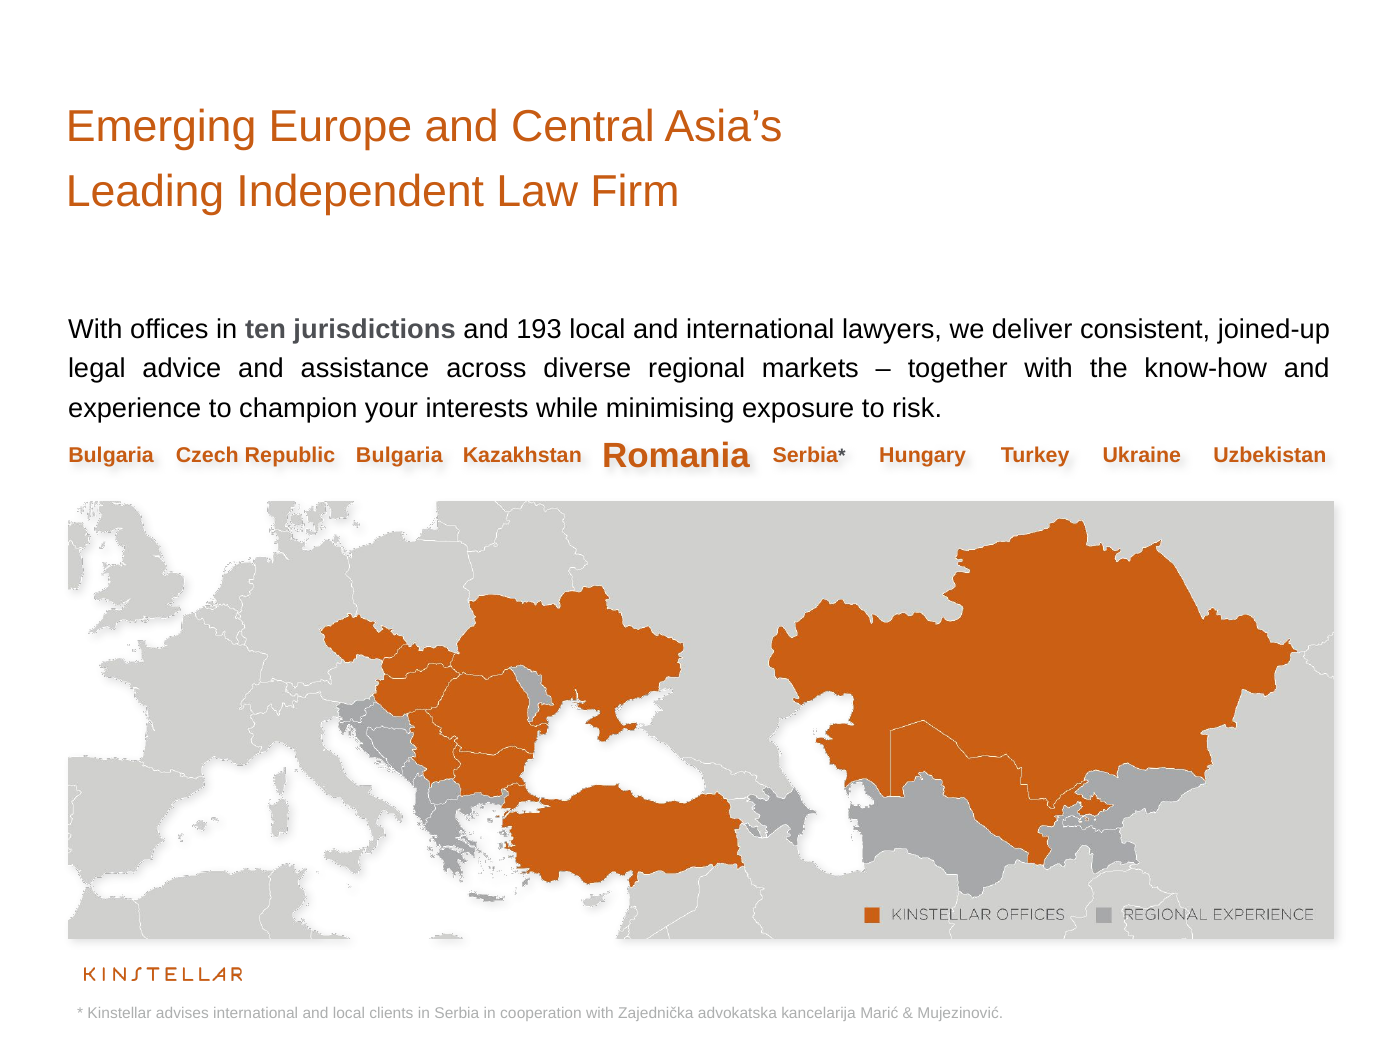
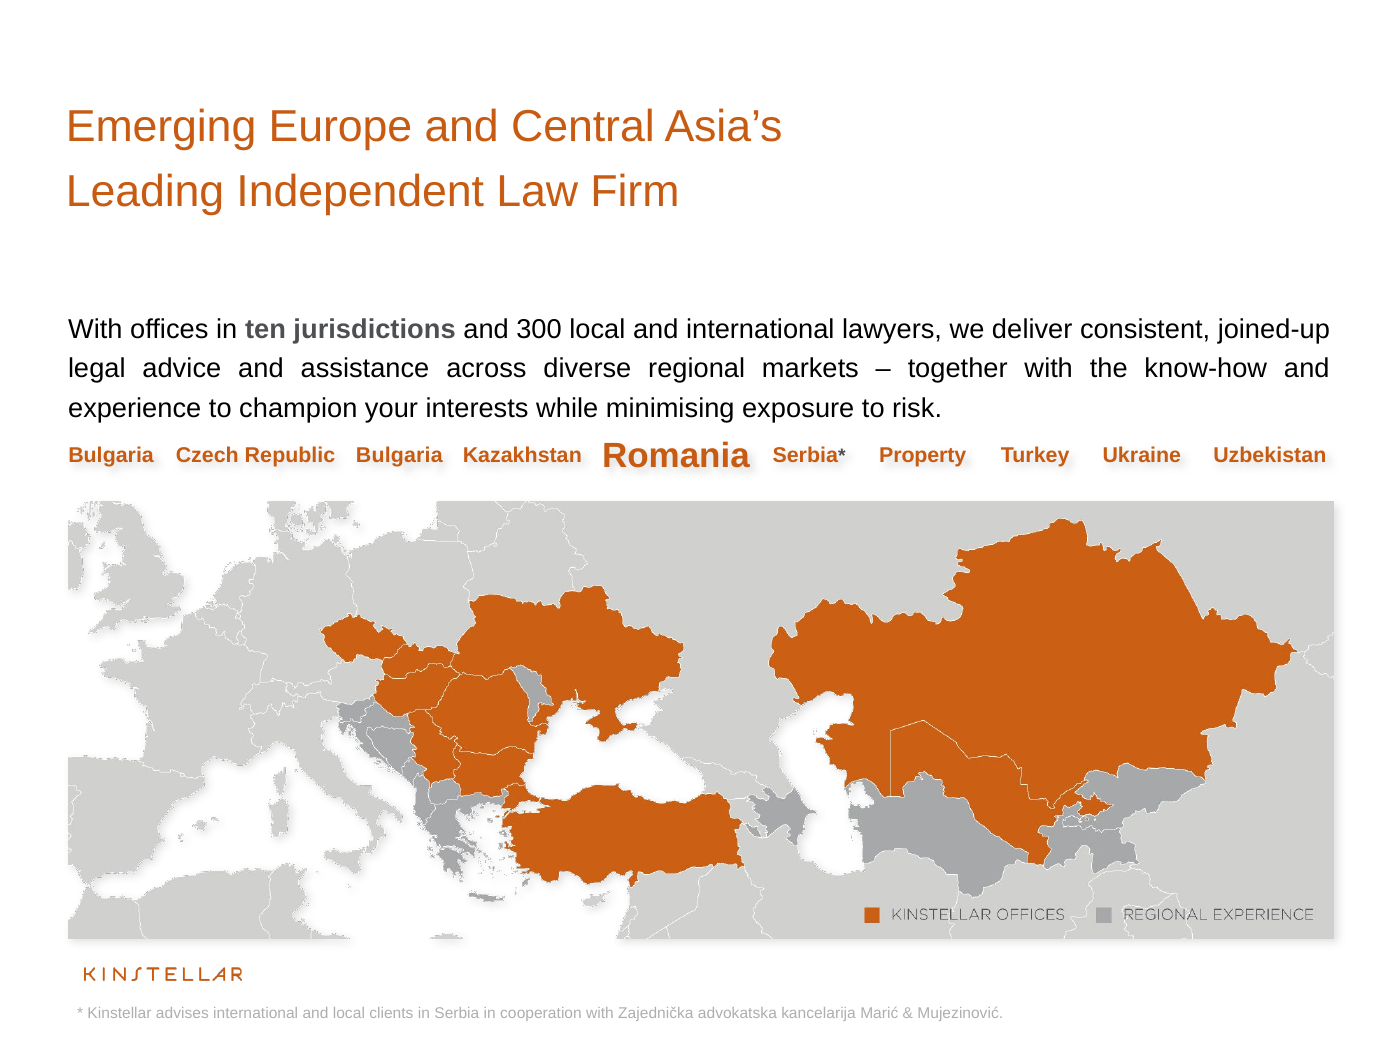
193: 193 -> 300
Hungary: Hungary -> Property
